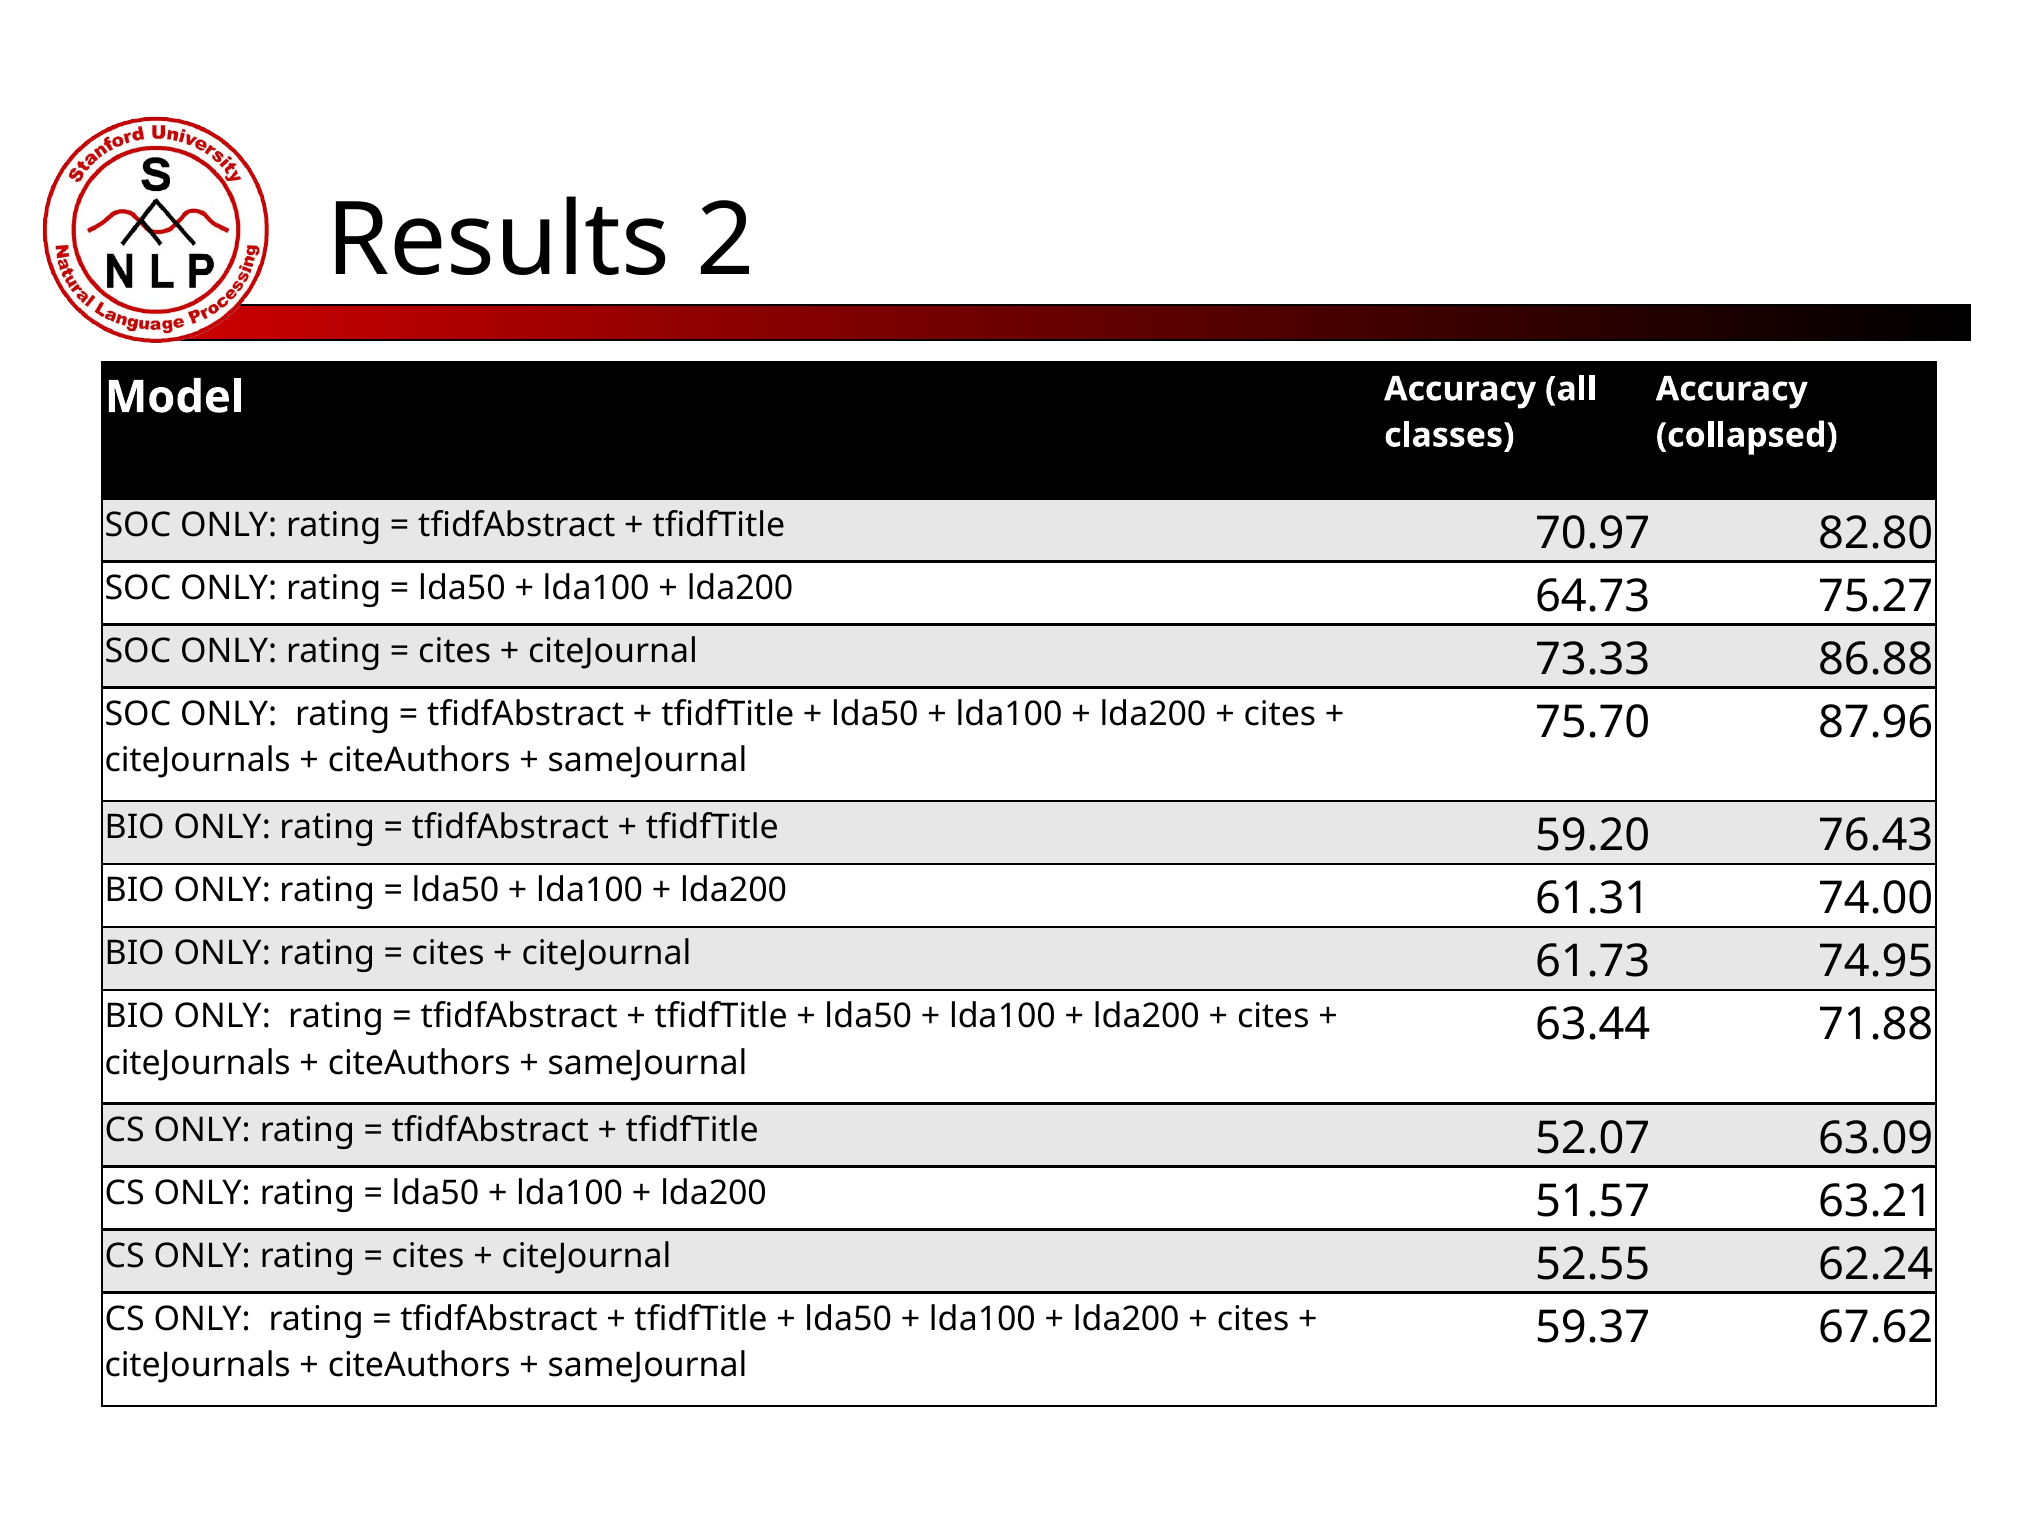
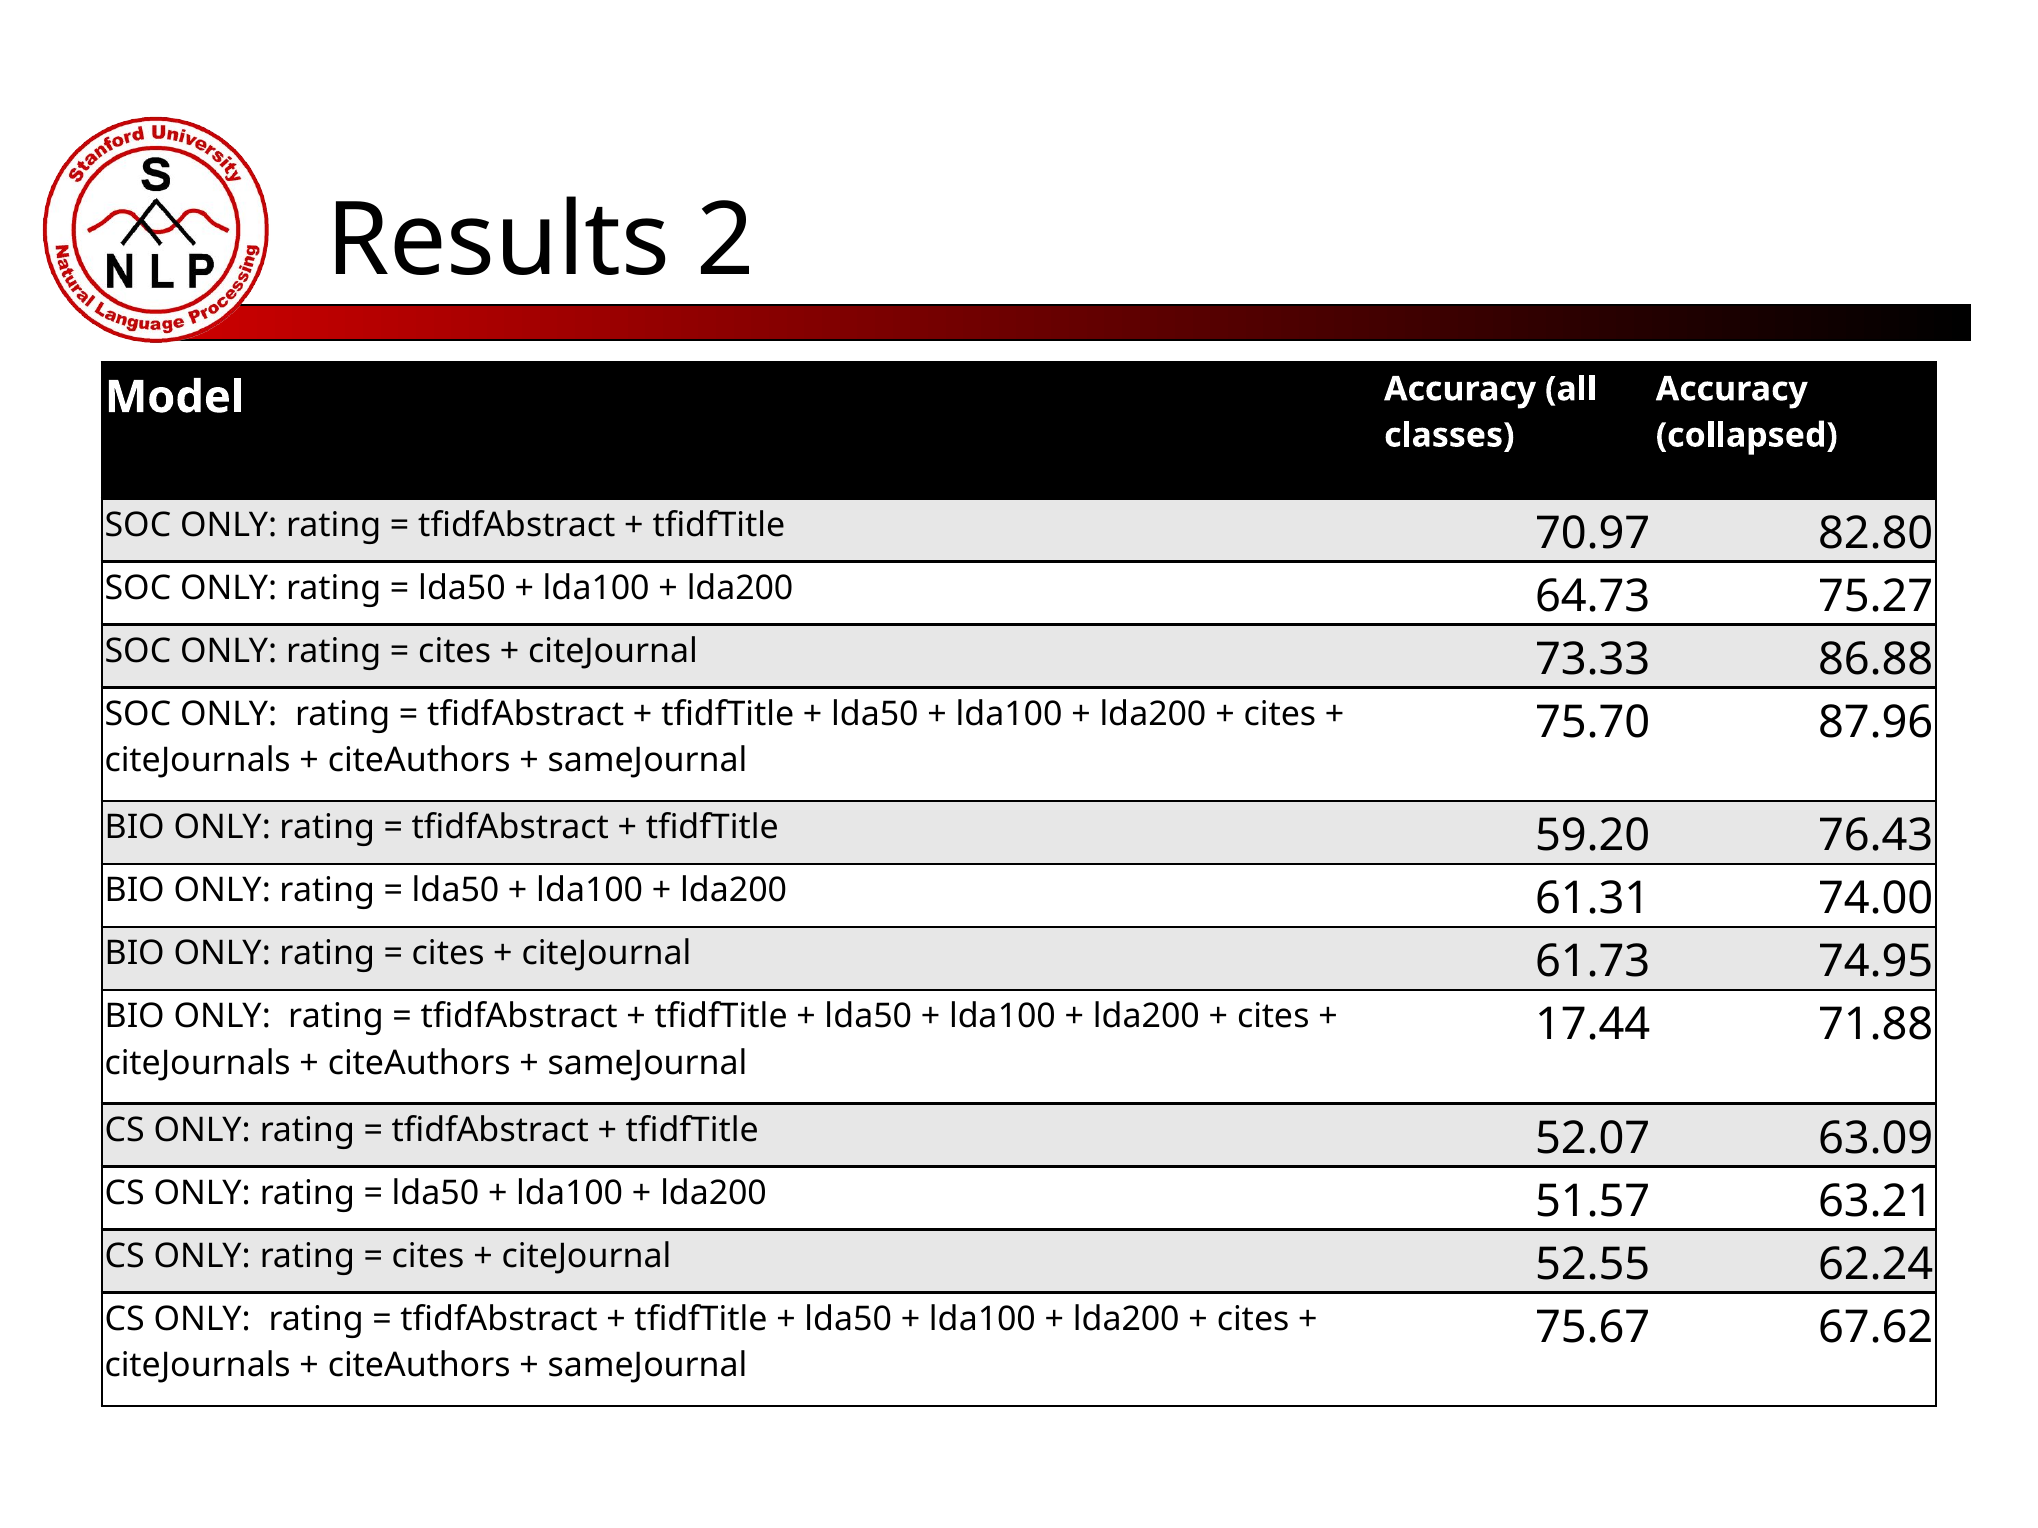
63.44: 63.44 -> 17.44
59.37: 59.37 -> 75.67
